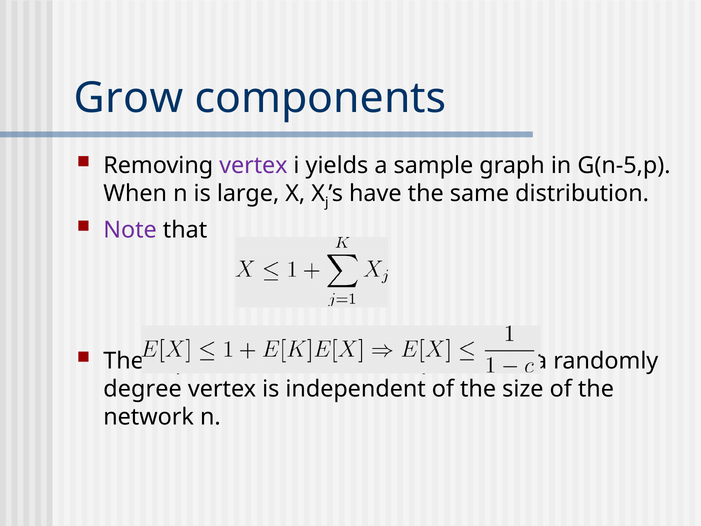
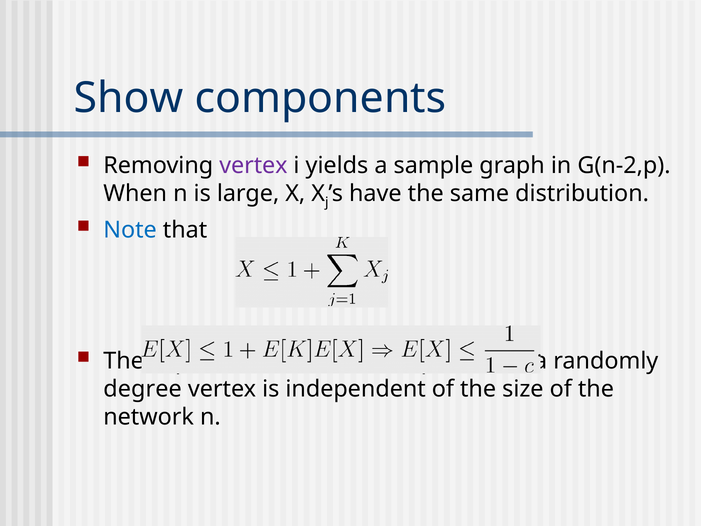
Grow: Grow -> Show
G(n-5,p: G(n-5,p -> G(n-2,p
Note colour: purple -> blue
